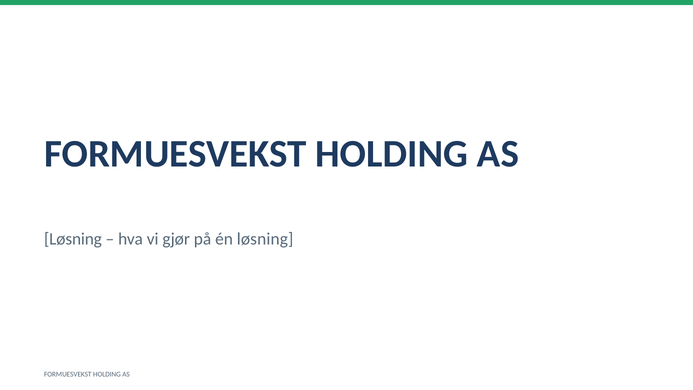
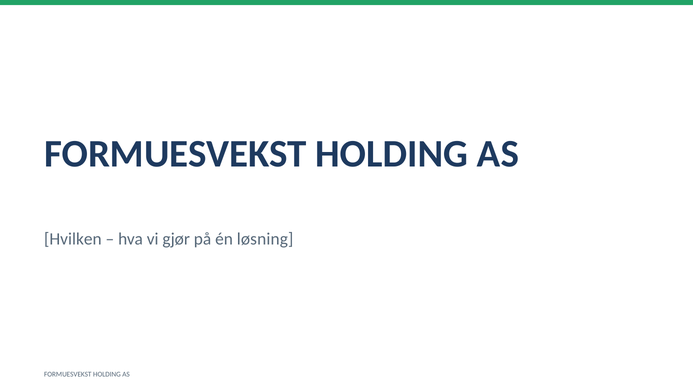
Løsning at (73, 239): Løsning -> Hvilken
